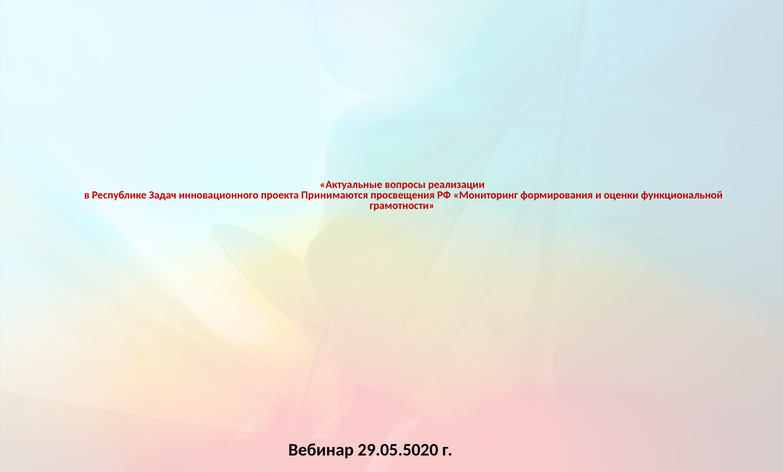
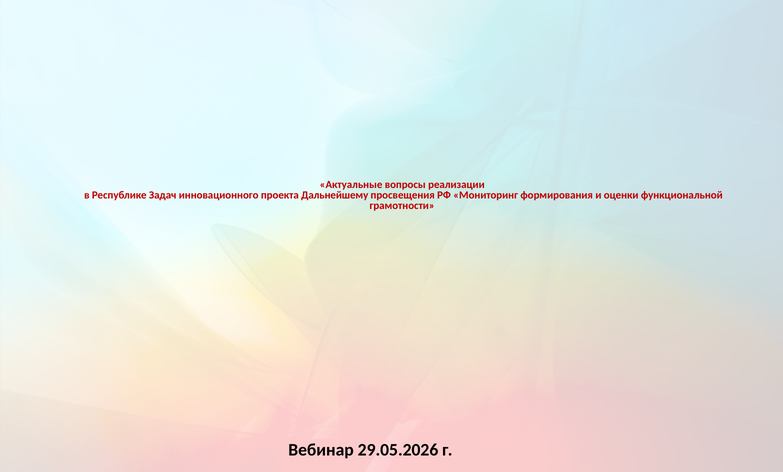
Принимаются: Принимаются -> Дальнейшему
29.05.5020: 29.05.5020 -> 29.05.2026
